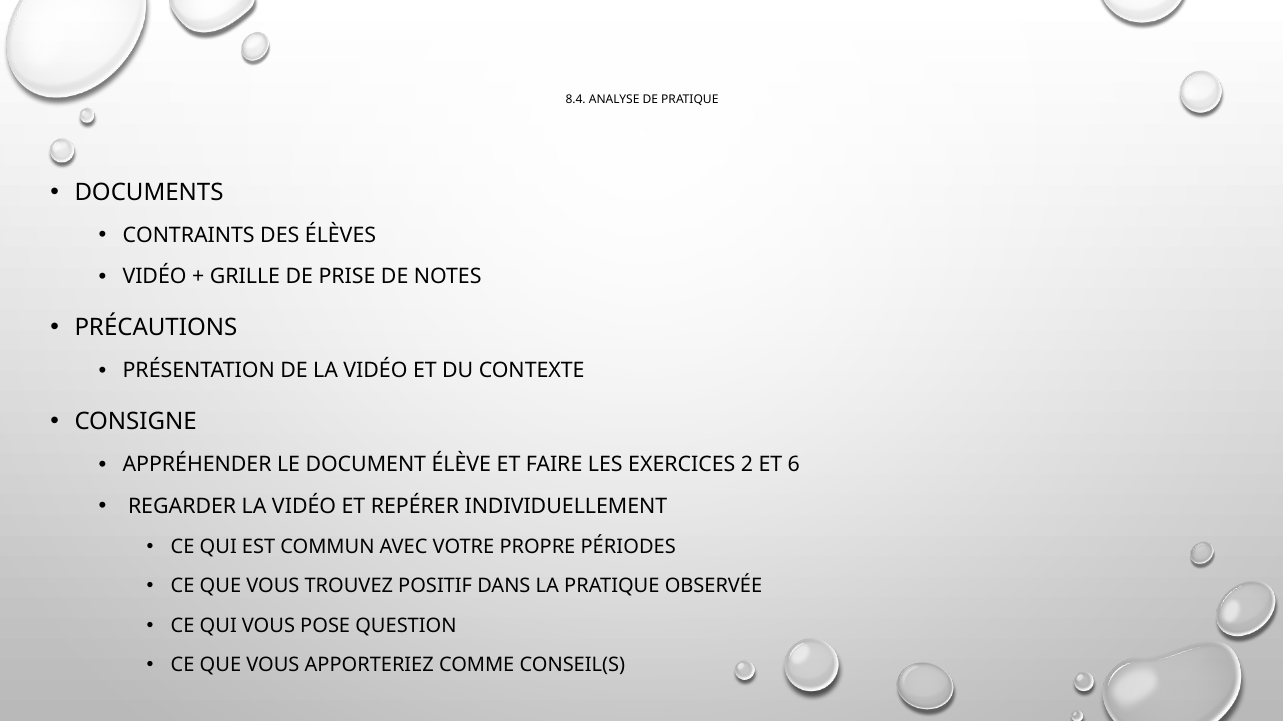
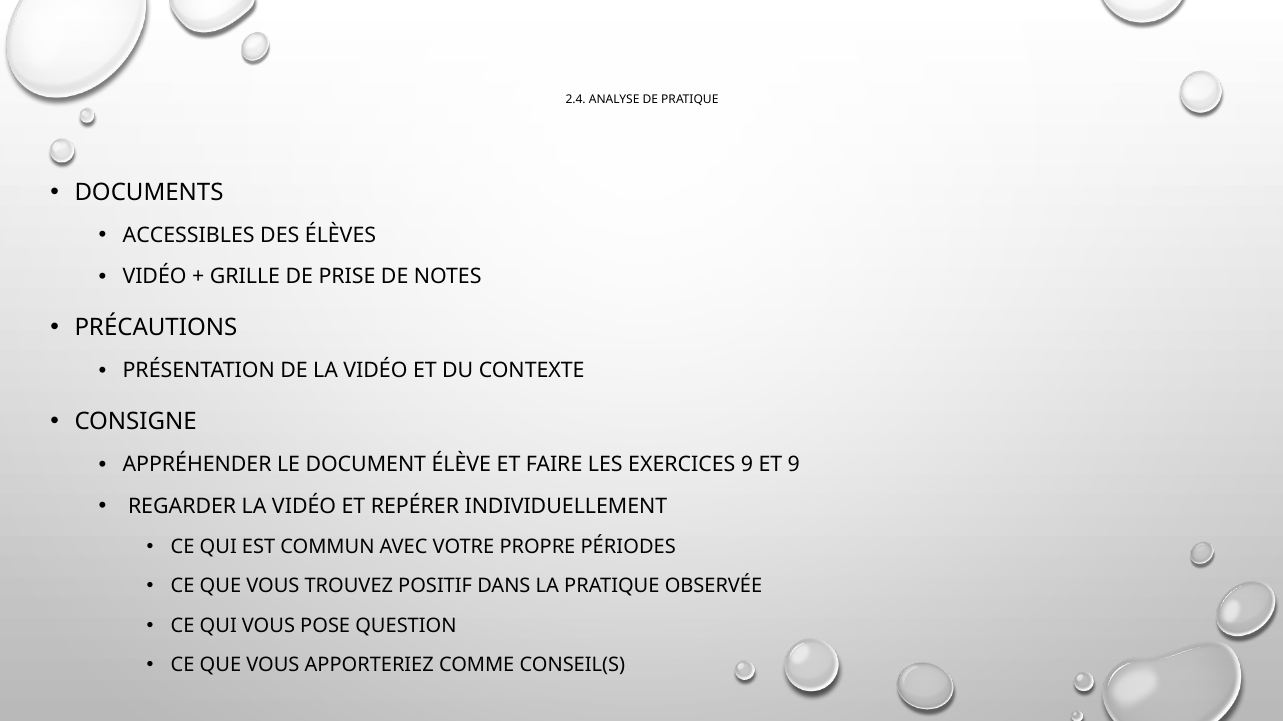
8.4: 8.4 -> 2.4
CONTRAINTS: CONTRAINTS -> ACCESSIBLES
EXERCICES 2: 2 -> 9
ET 6: 6 -> 9
